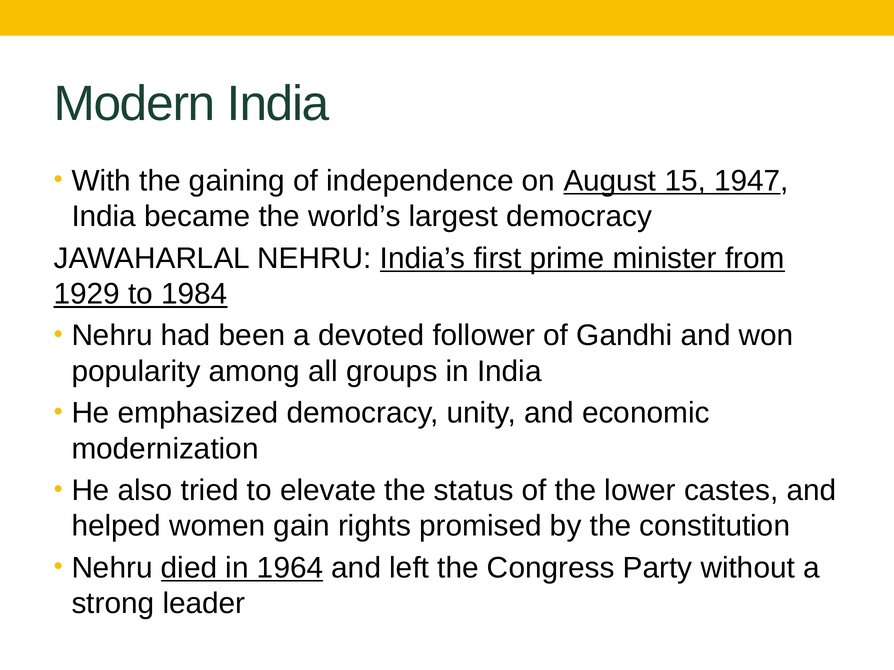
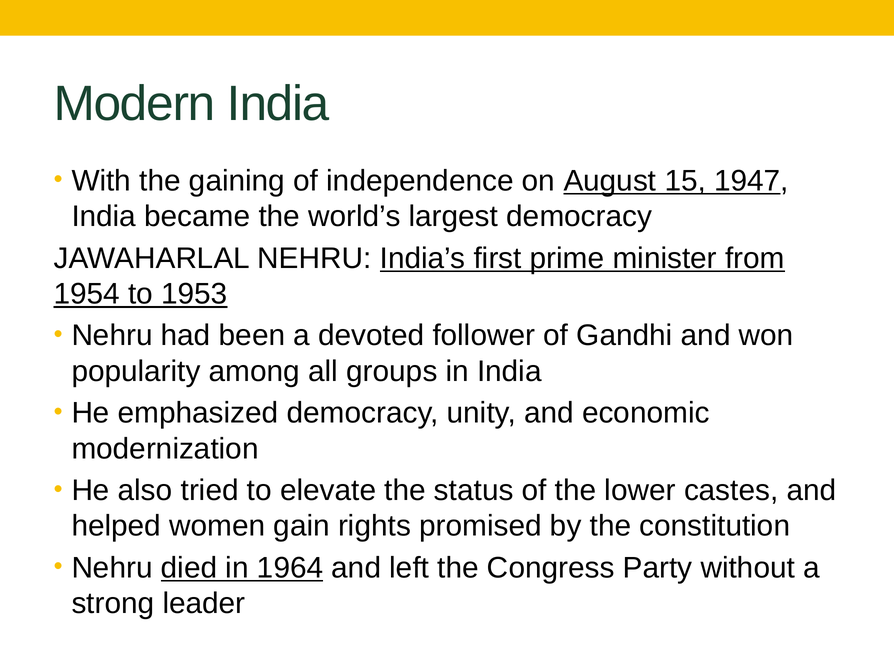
1929: 1929 -> 1954
1984: 1984 -> 1953
